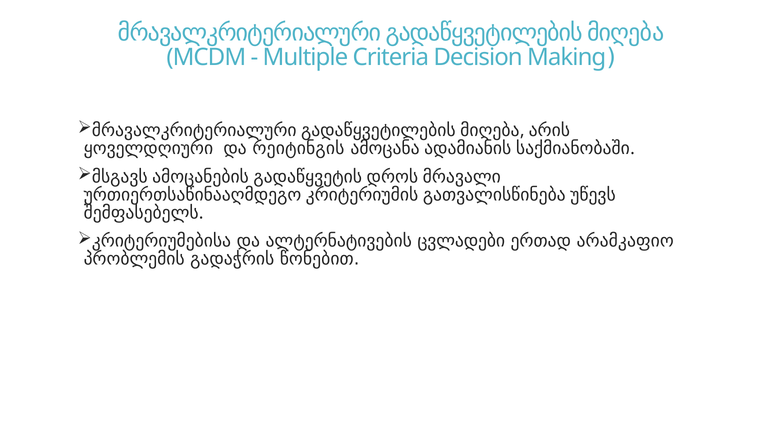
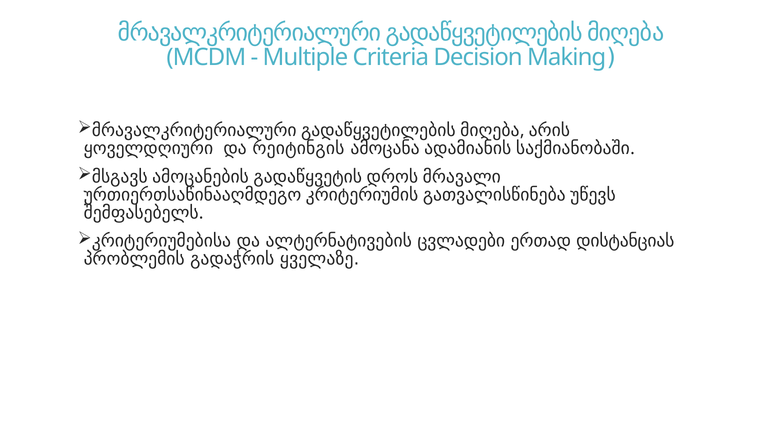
არამკაფიო: არამკაფიო -> დისტანციას
წონებით: წონებით -> ყველაზე
